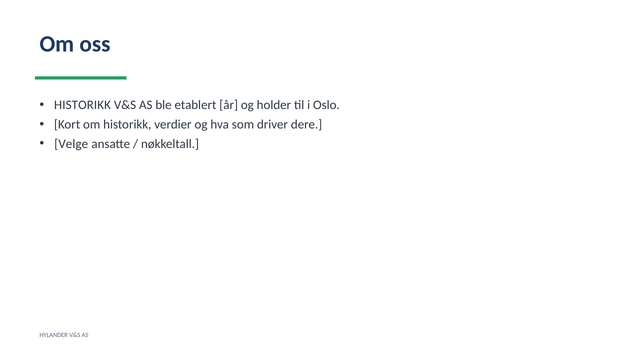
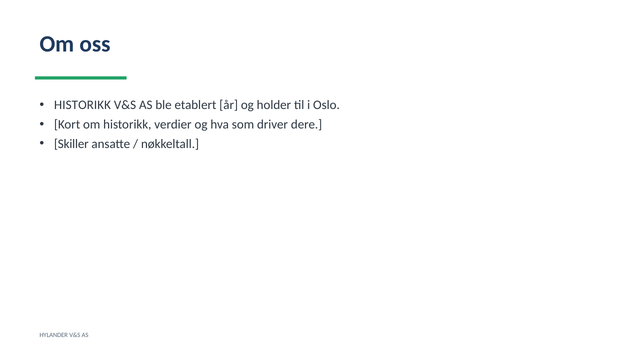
Velge: Velge -> Skiller
